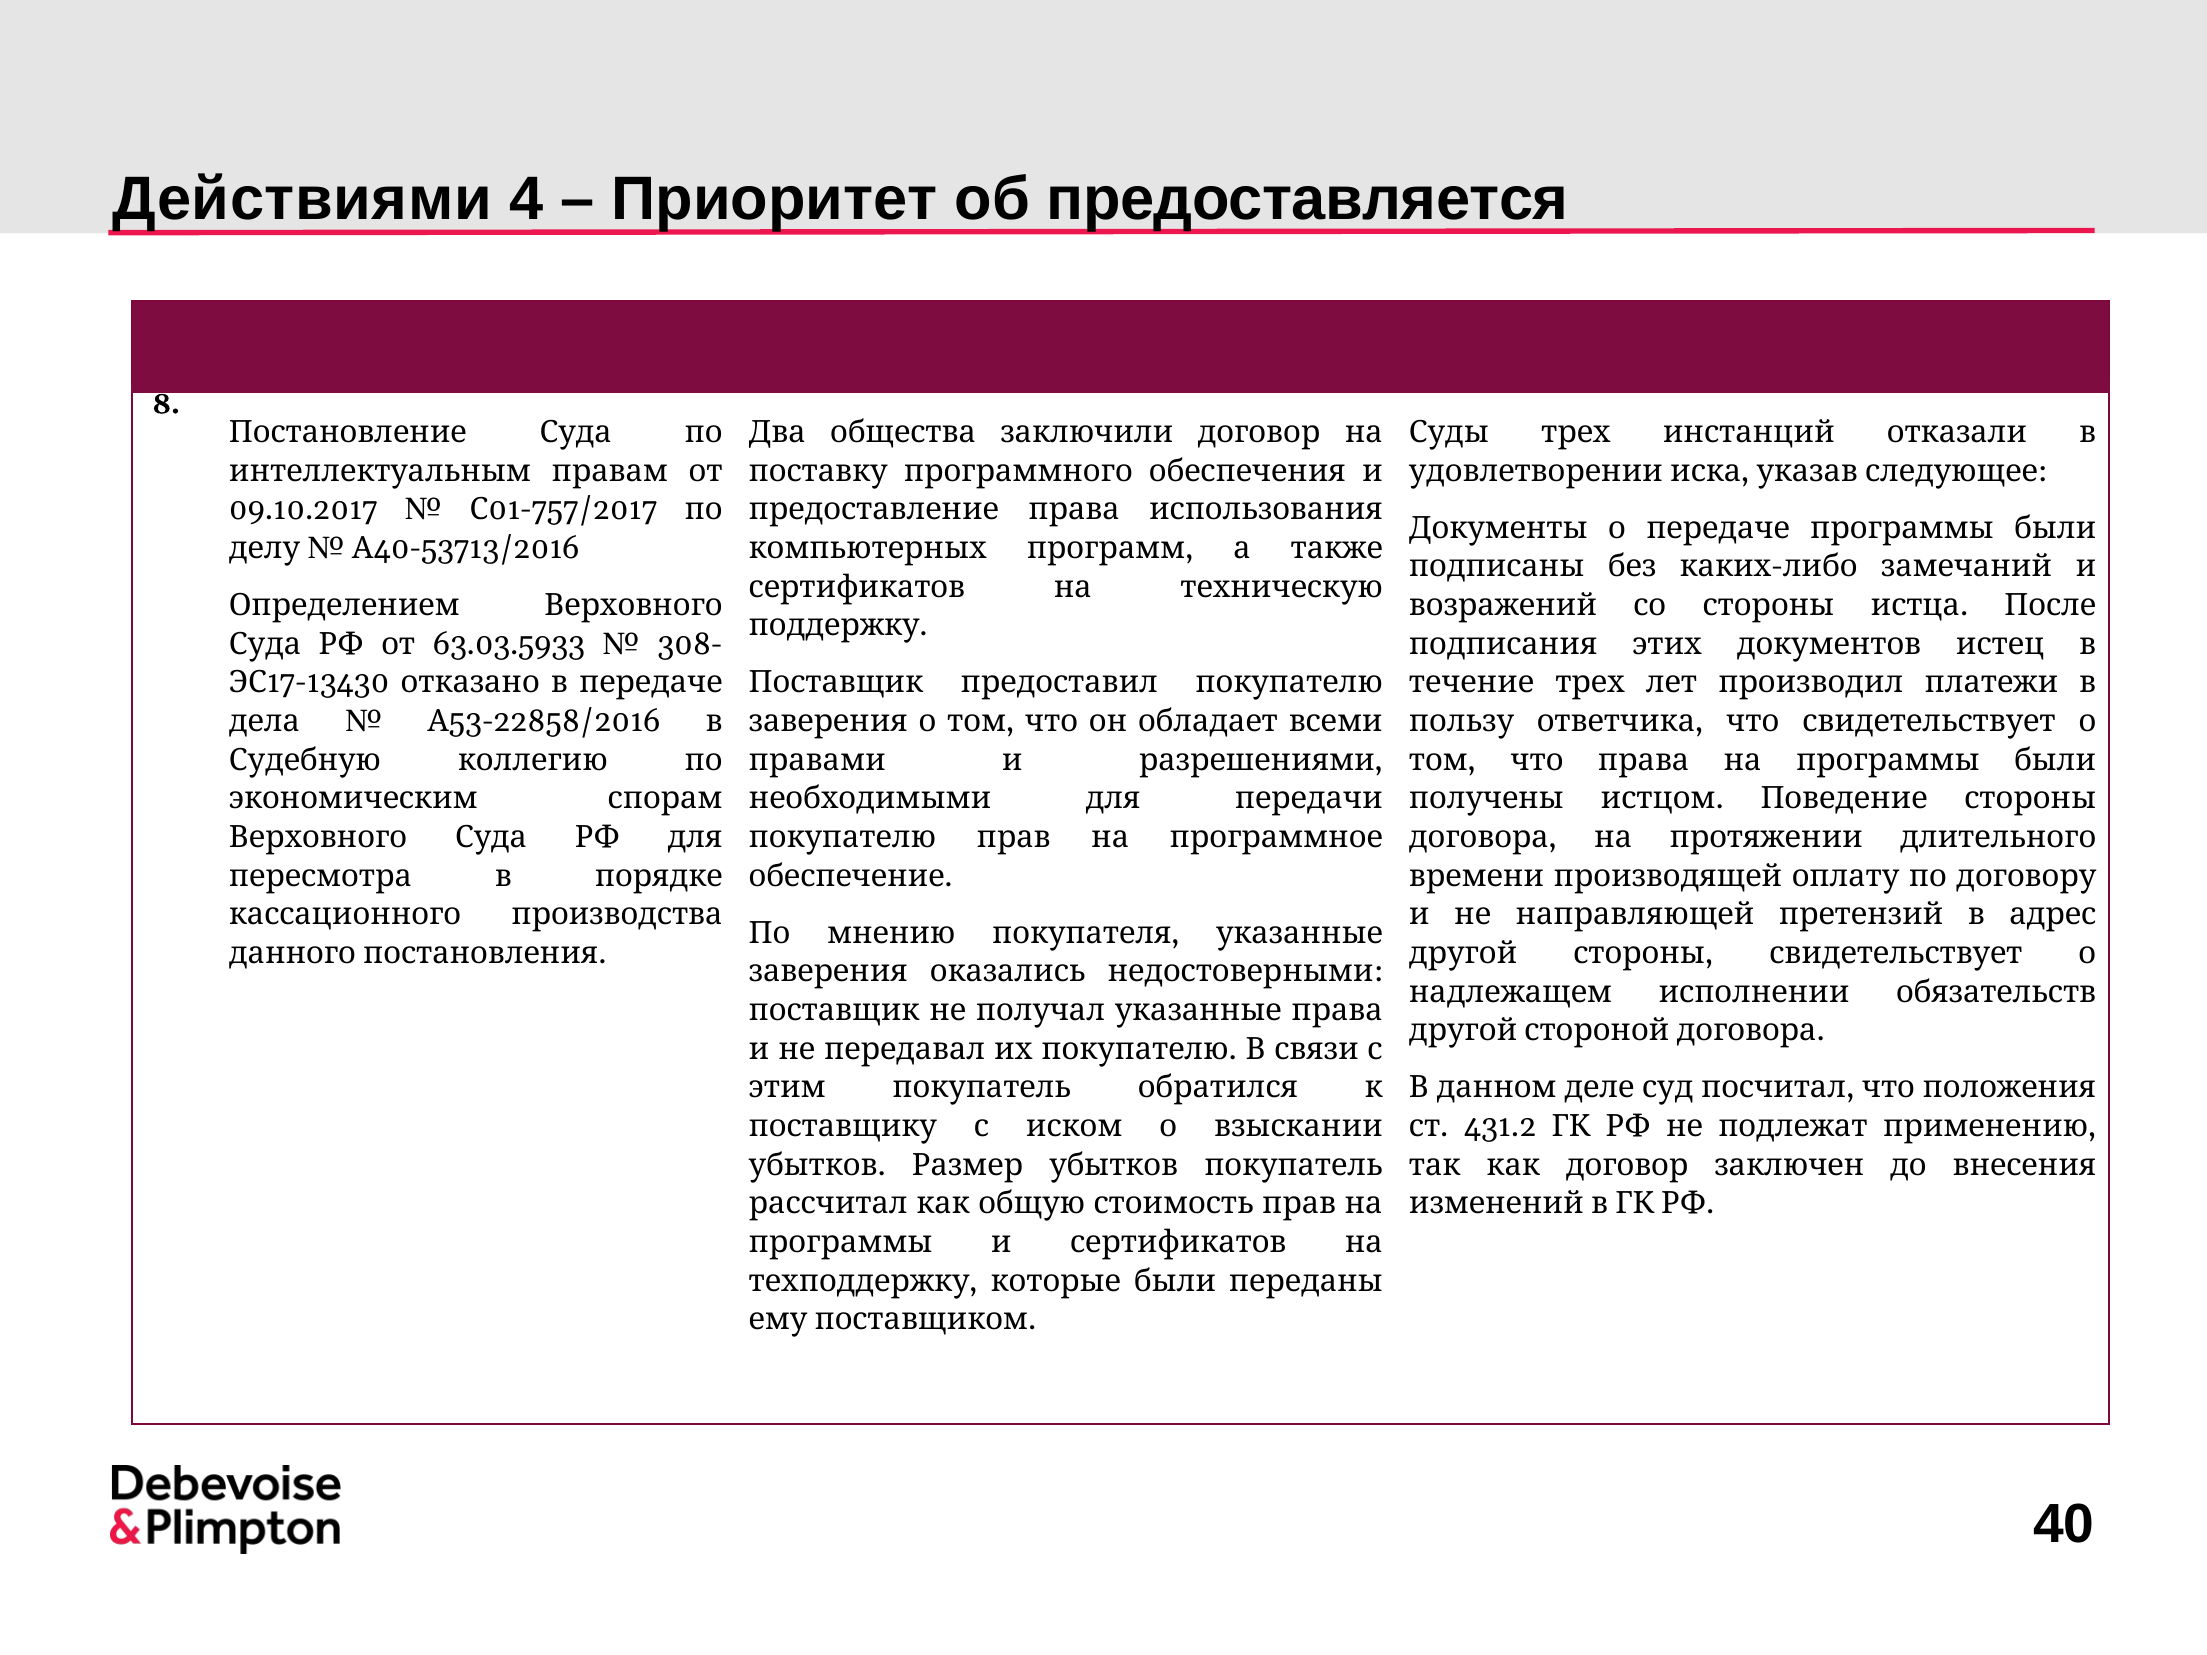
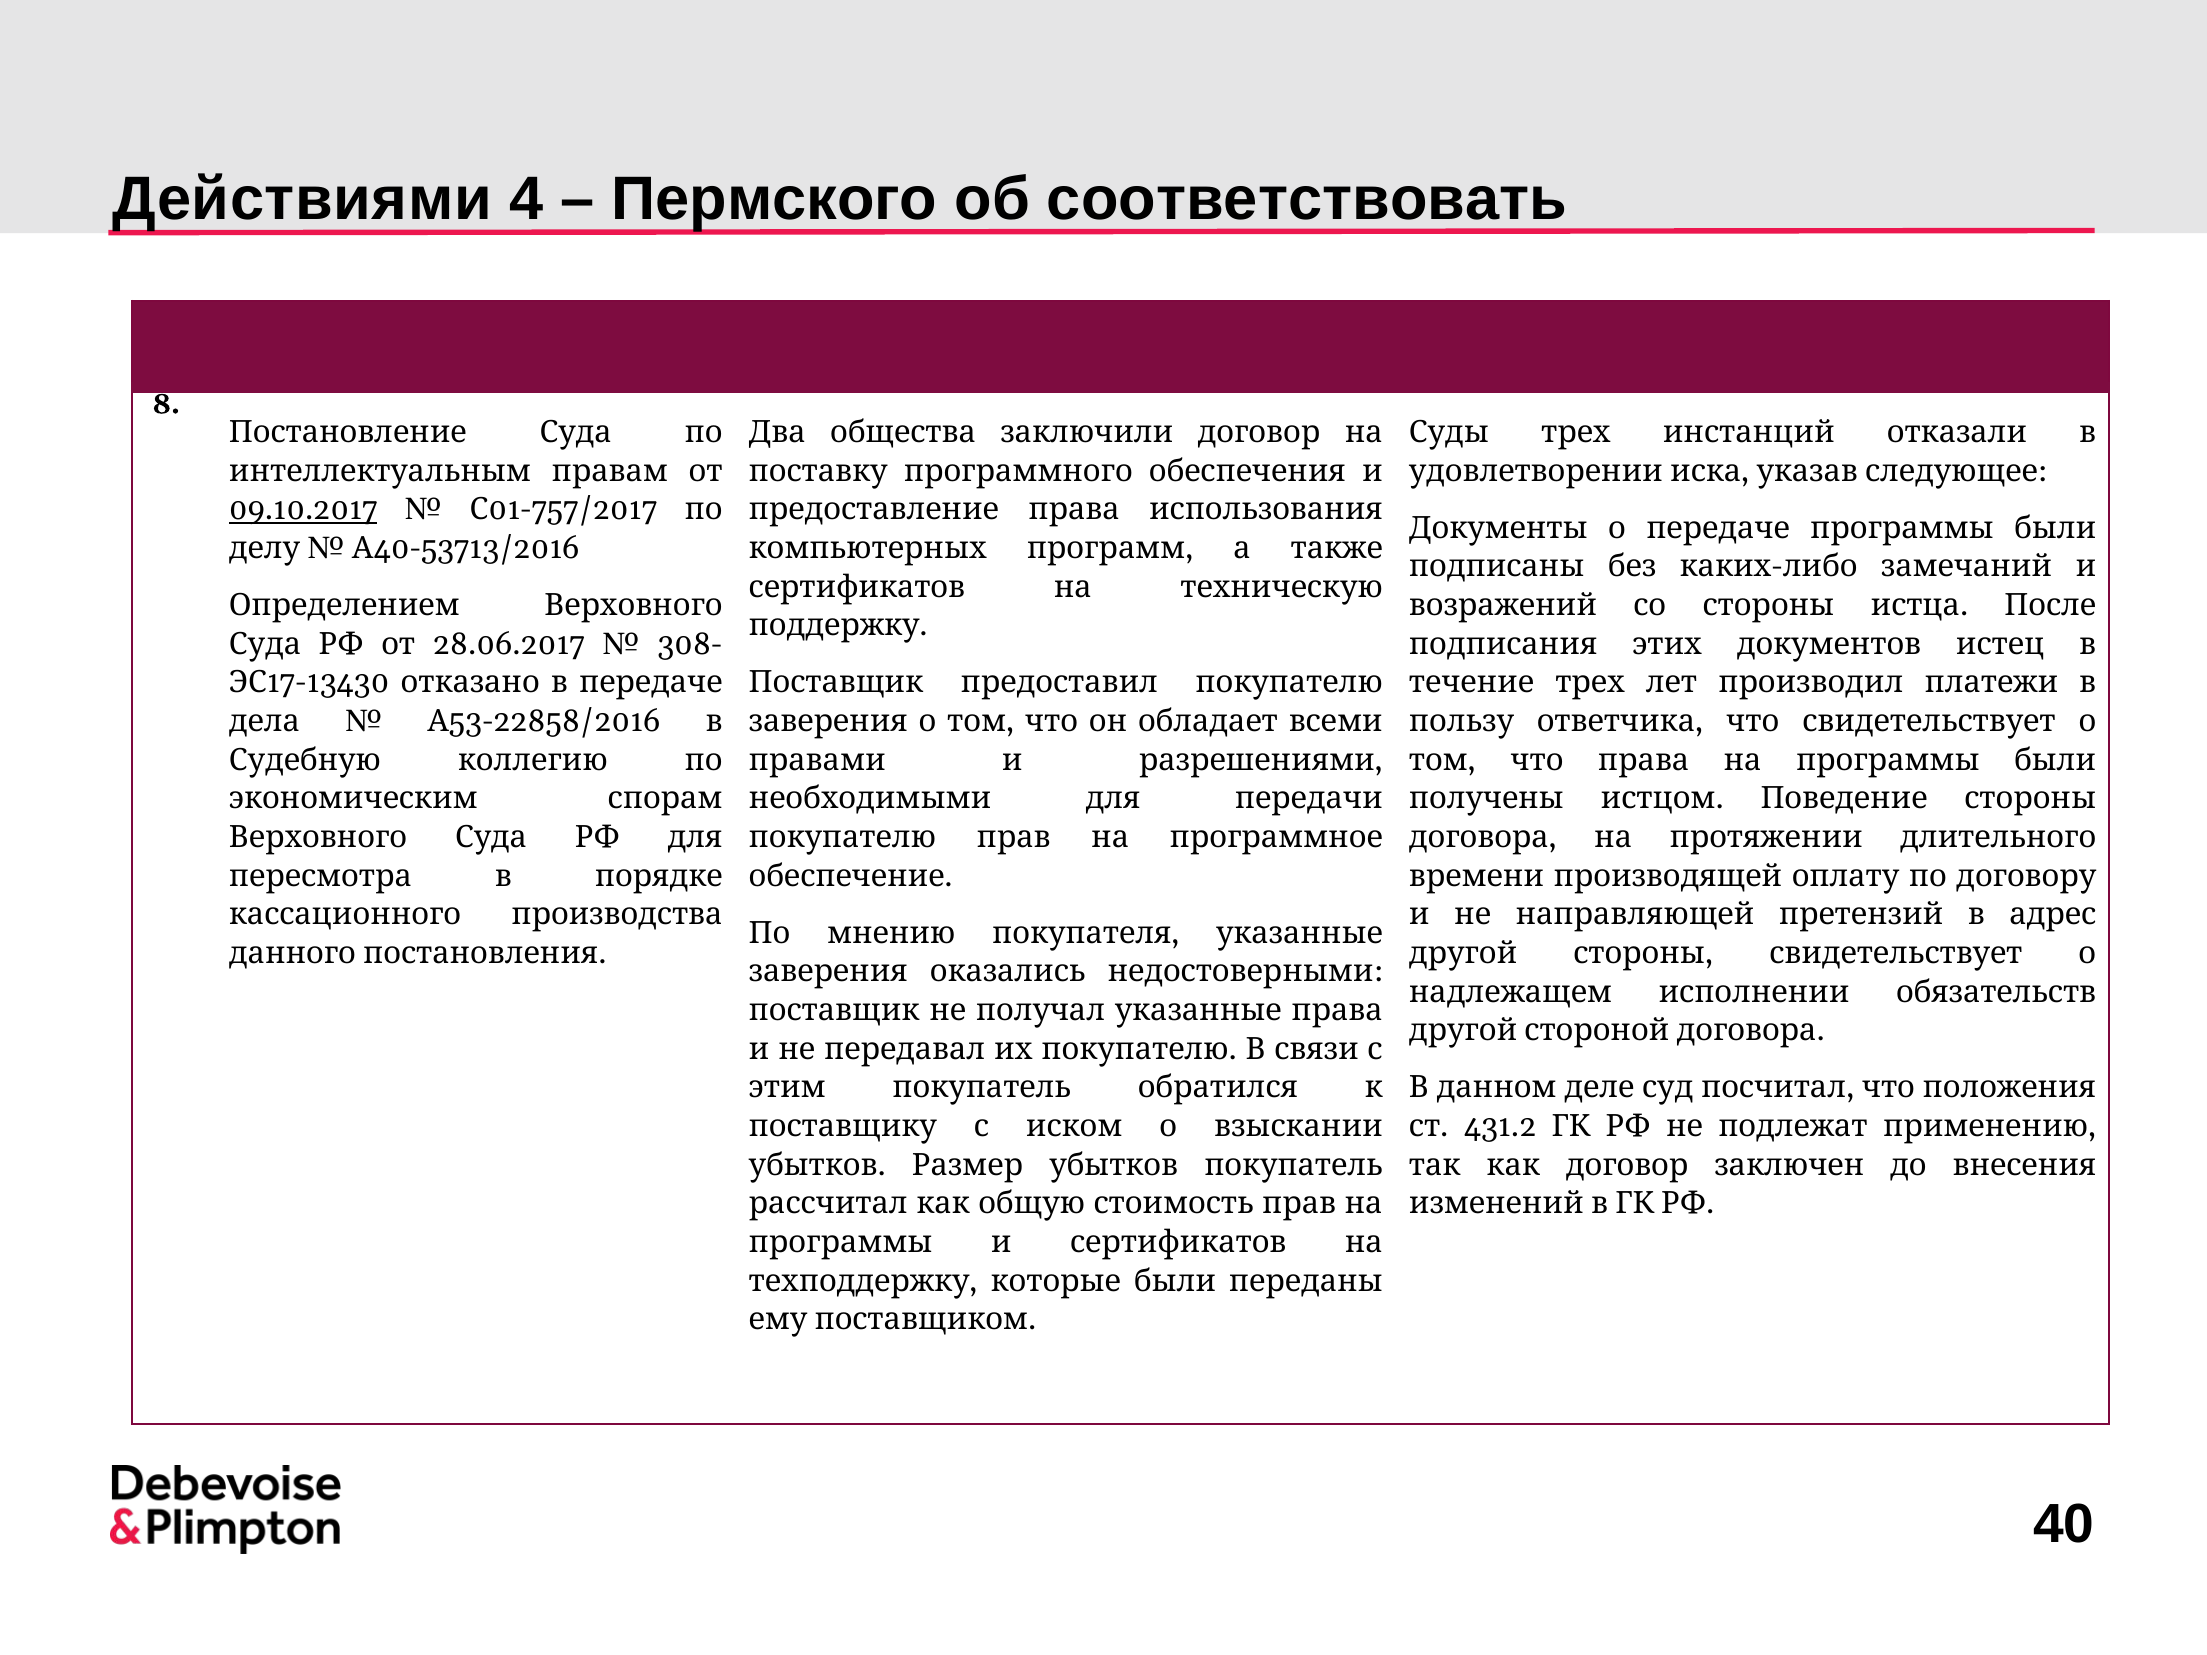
Приоритет: Приоритет -> Пермского
предоставляется: предоставляется -> соответствовать
09.10.2017 underline: none -> present
63.03.5933: 63.03.5933 -> 28.06.2017
